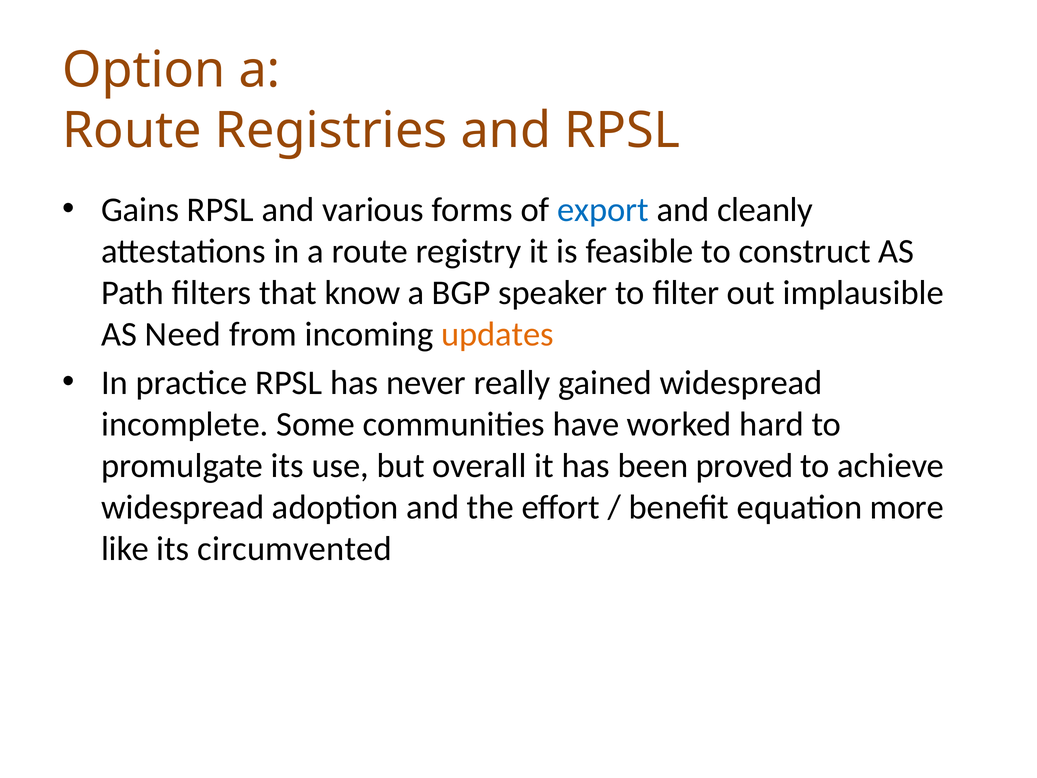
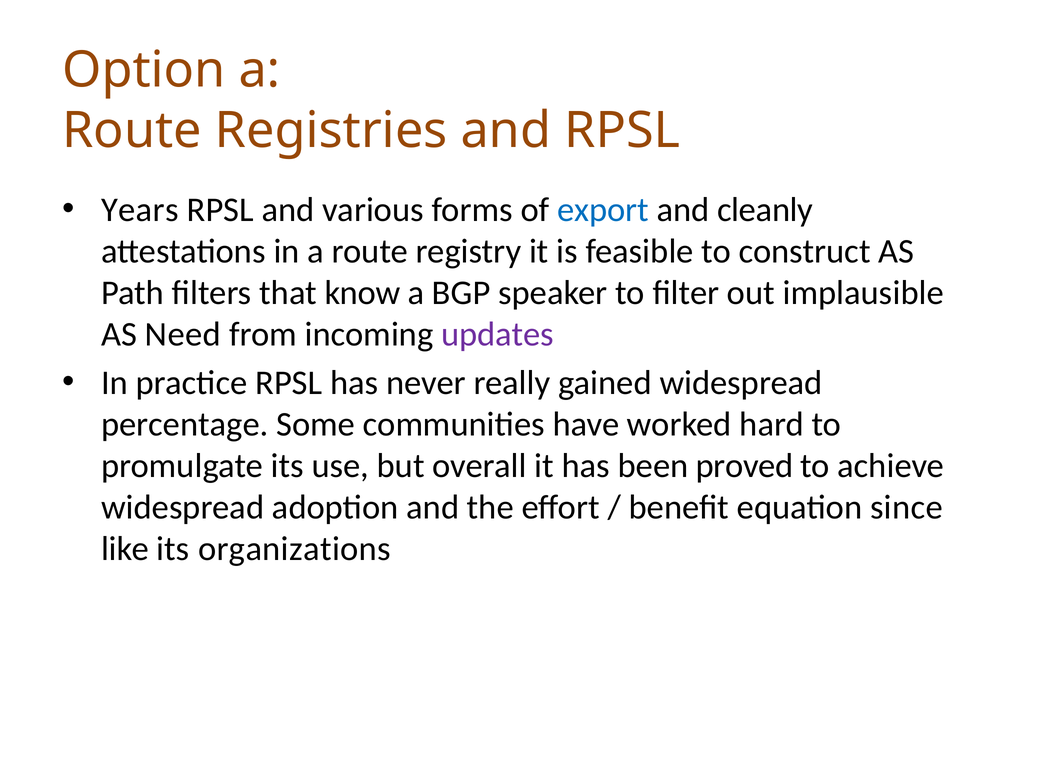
Gains: Gains -> Years
updates colour: orange -> purple
incomplete: incomplete -> percentage
more: more -> since
circumvented: circumvented -> organizations
